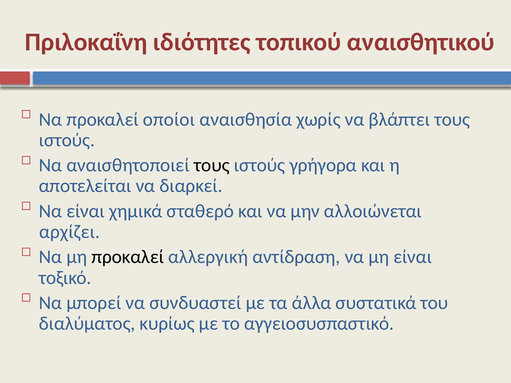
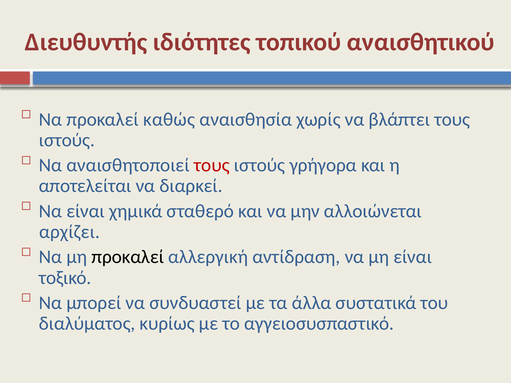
Πριλοκαΐνη: Πριλοκαΐνη -> Διευθυντής
οποίοι: οποίοι -> καθώς
τους at (212, 165) colour: black -> red
